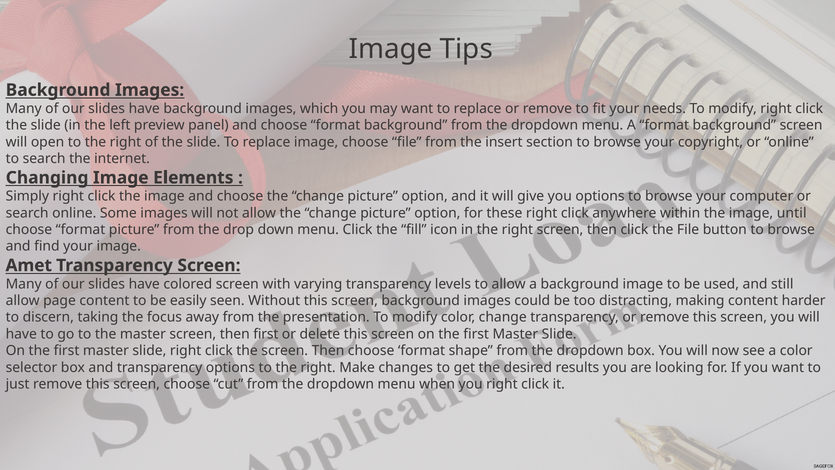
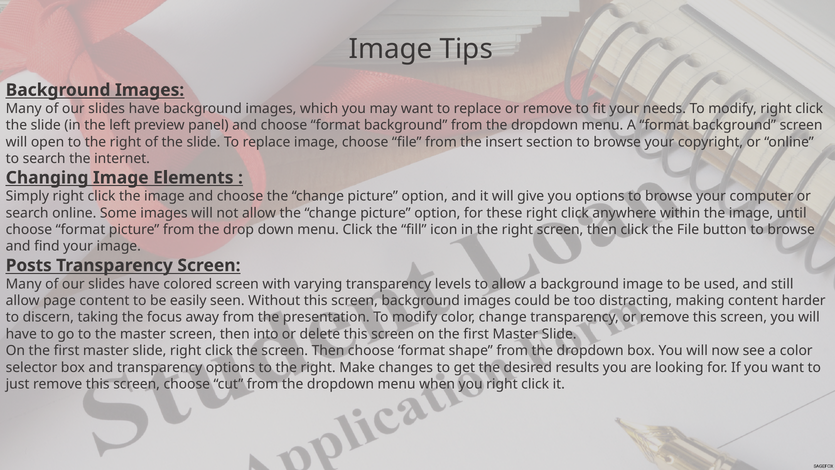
Amet: Amet -> Posts
then first: first -> into
